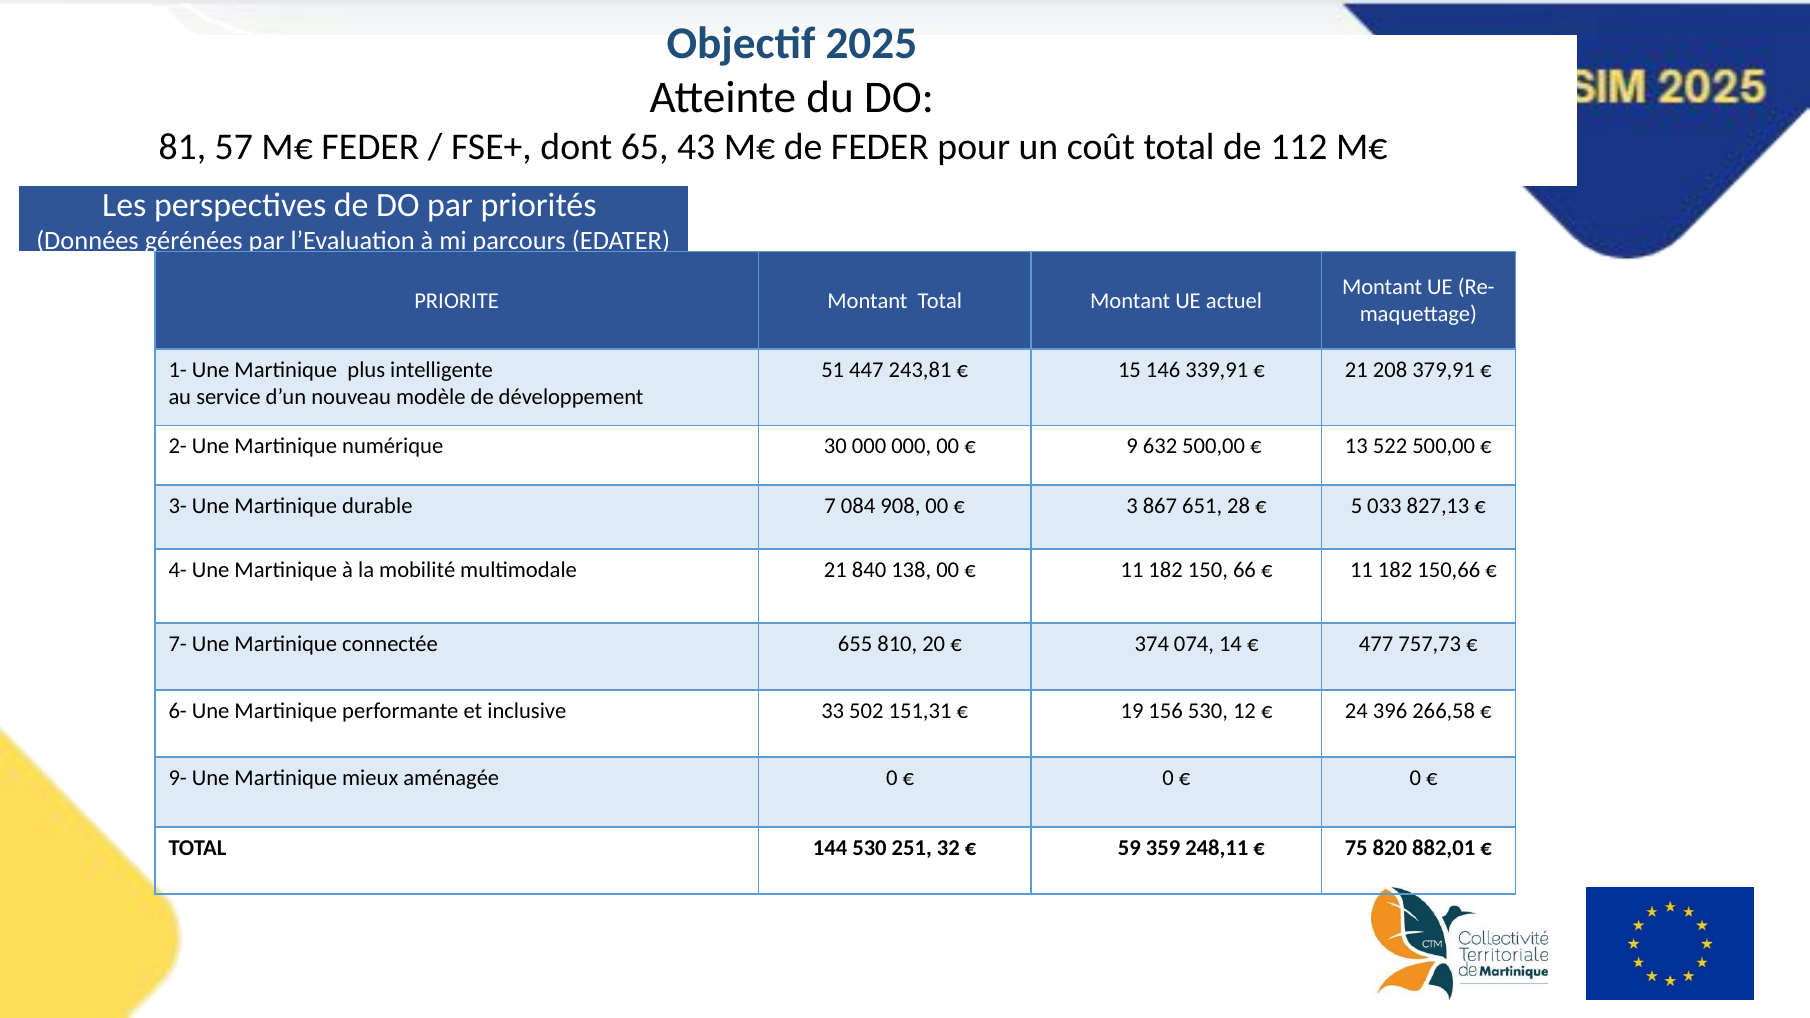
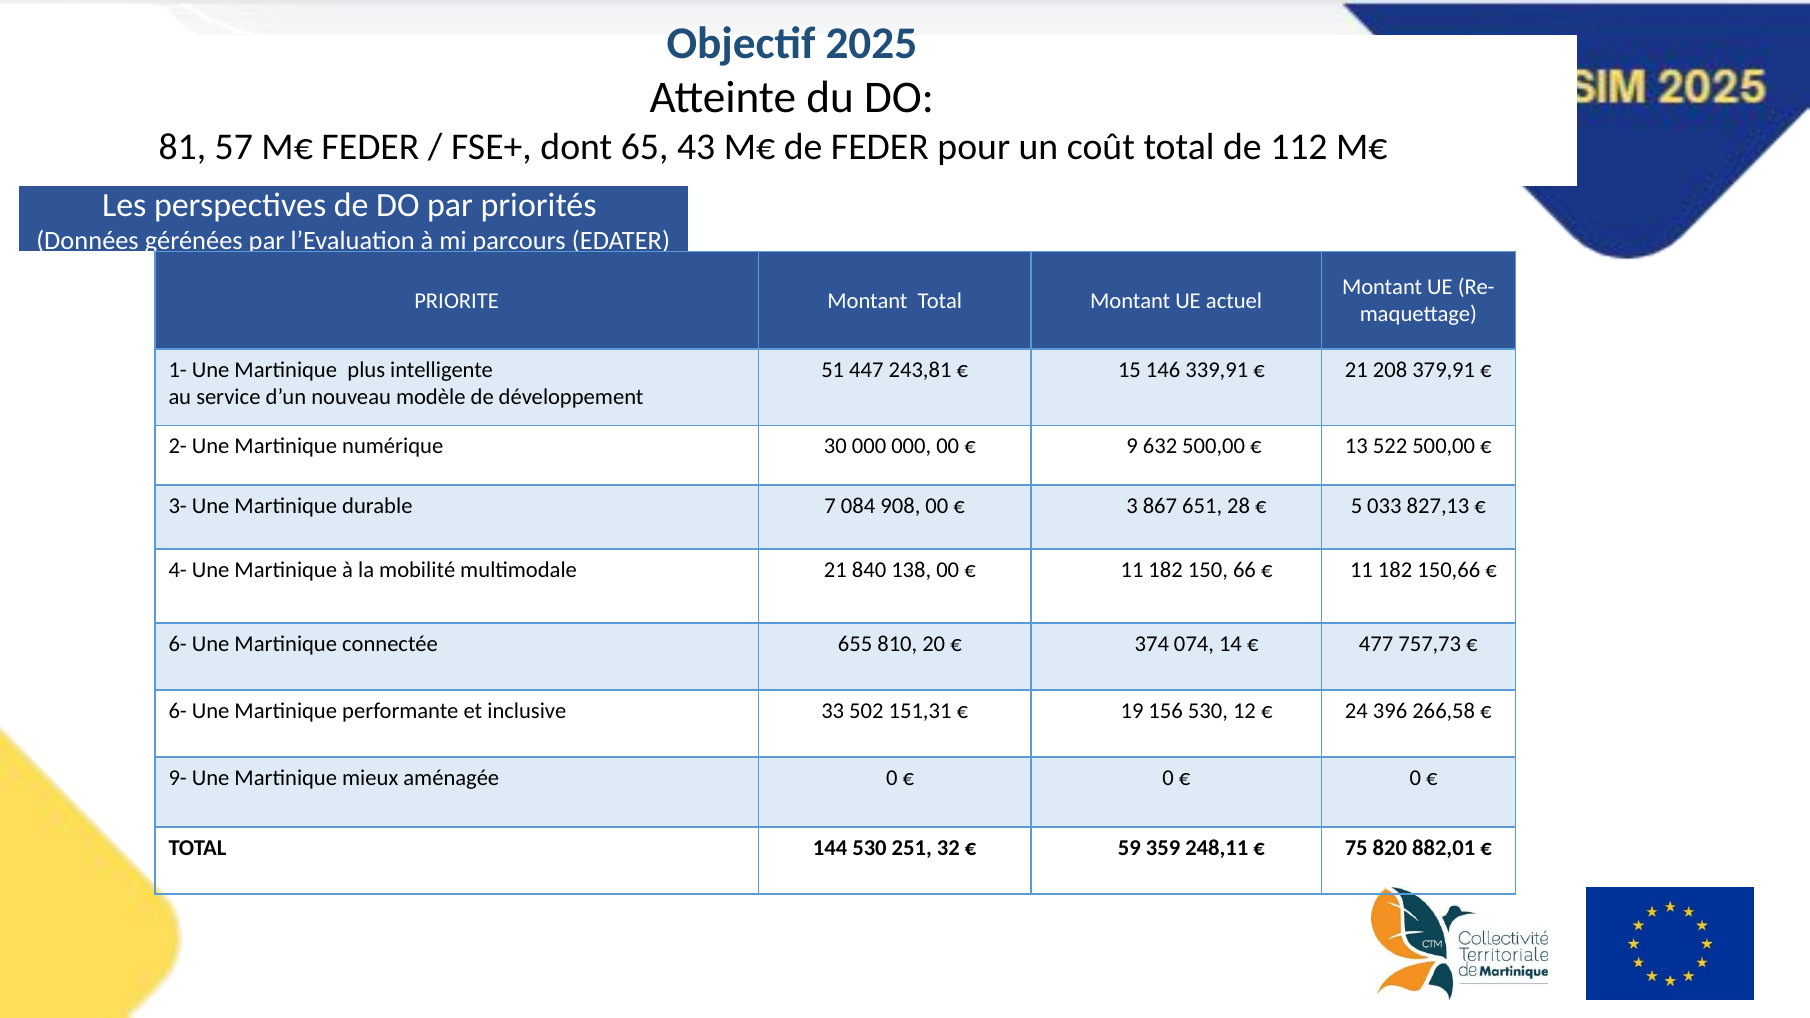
7- at (178, 644): 7- -> 6-
